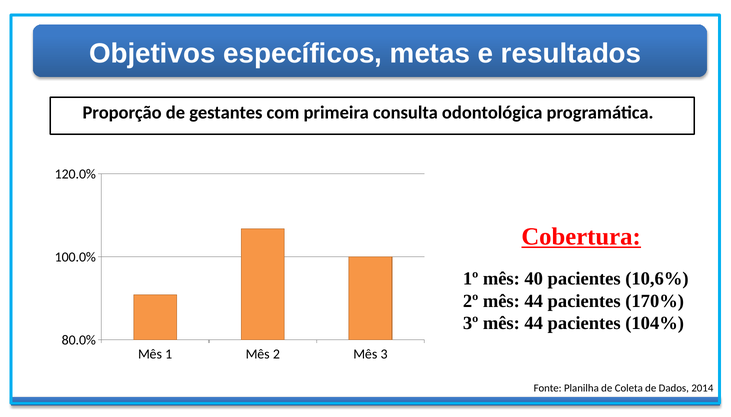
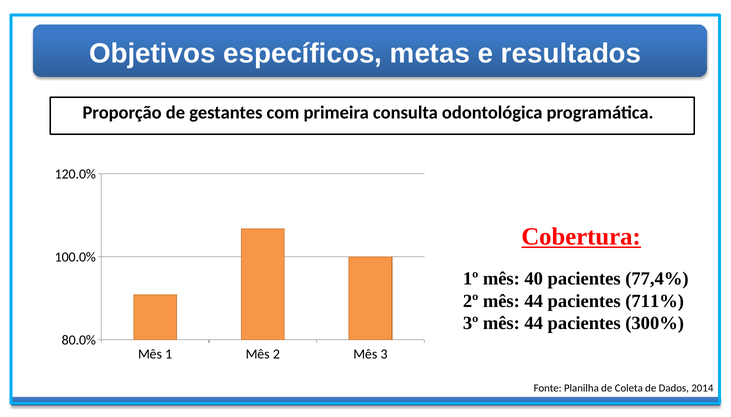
10,6%: 10,6% -> 77,4%
170%: 170% -> 711%
104%: 104% -> 300%
